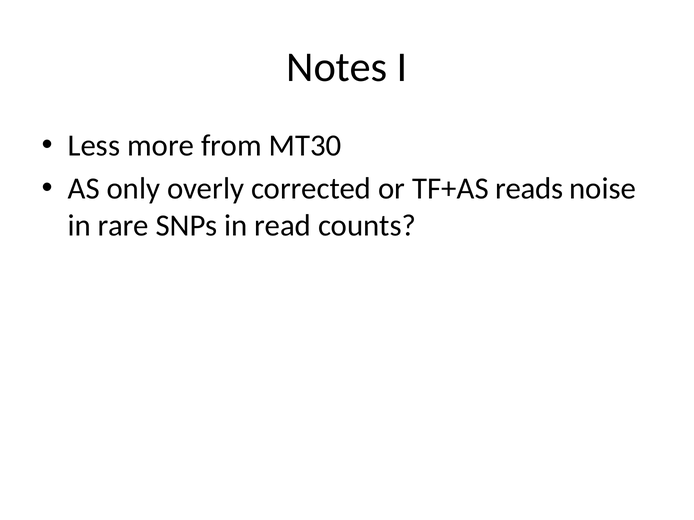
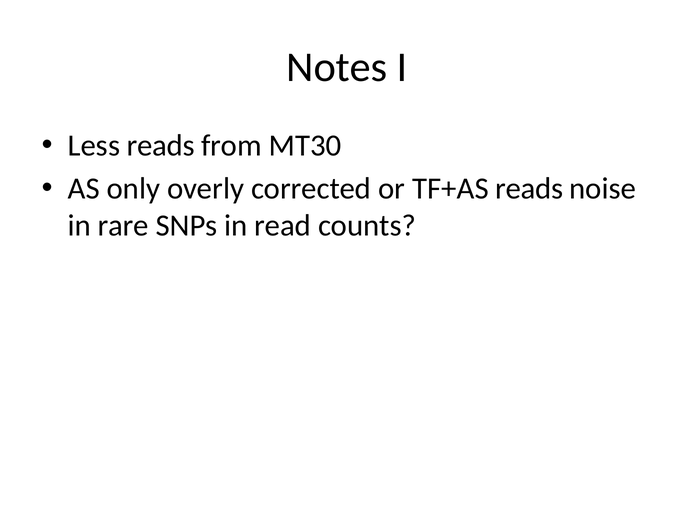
Less more: more -> reads
